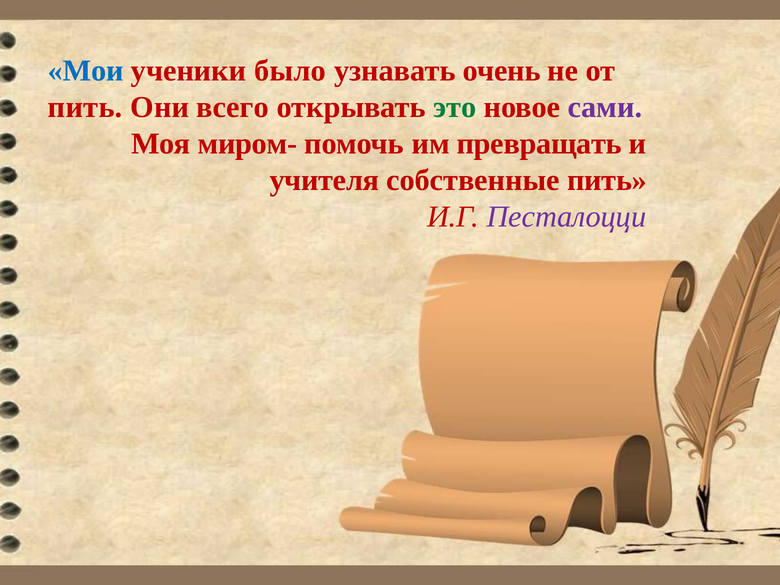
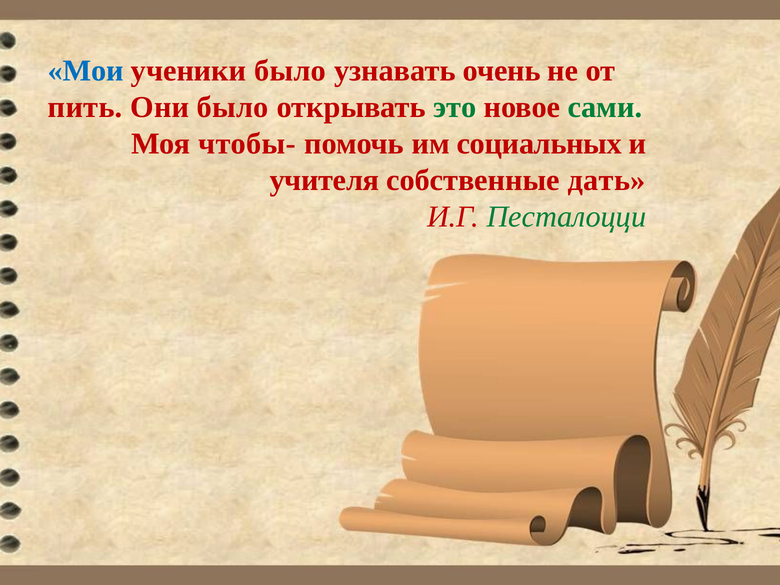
Они всего: всего -> было
сами colour: purple -> green
миром-: миром- -> чтобы-
превращать: превращать -> социальных
собственные пить: пить -> дать
Песталоцци colour: purple -> green
